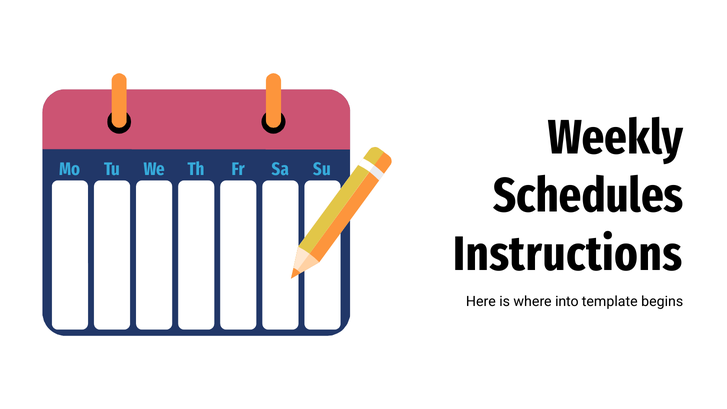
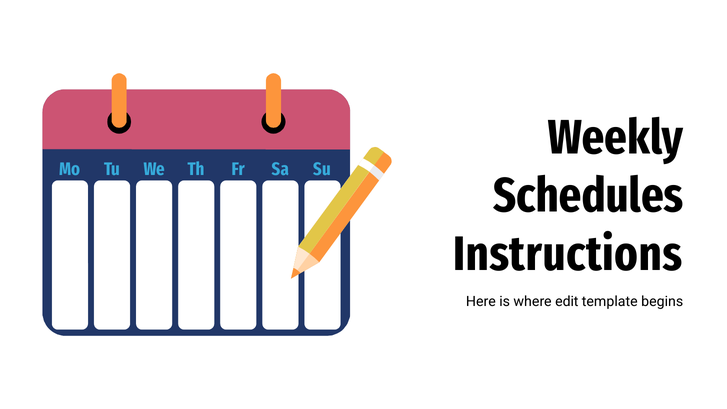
into: into -> edit
